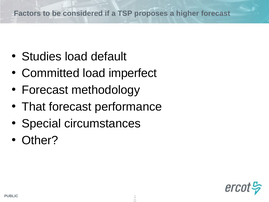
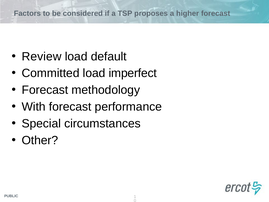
Studies: Studies -> Review
That: That -> With
